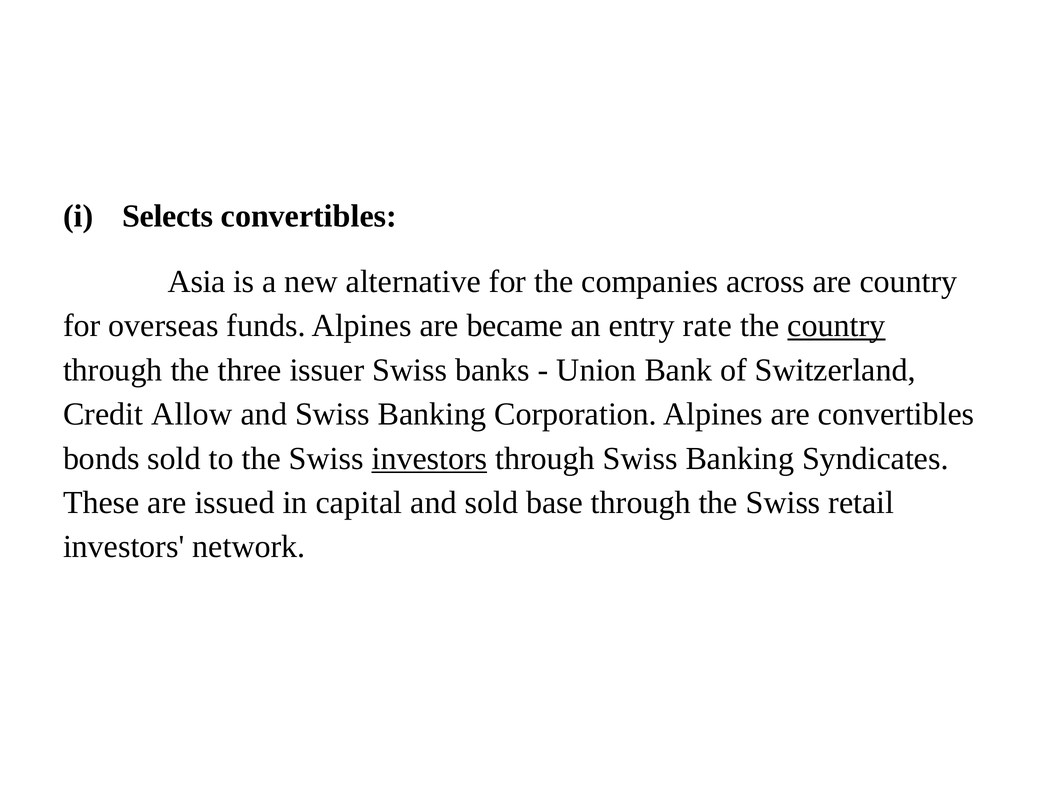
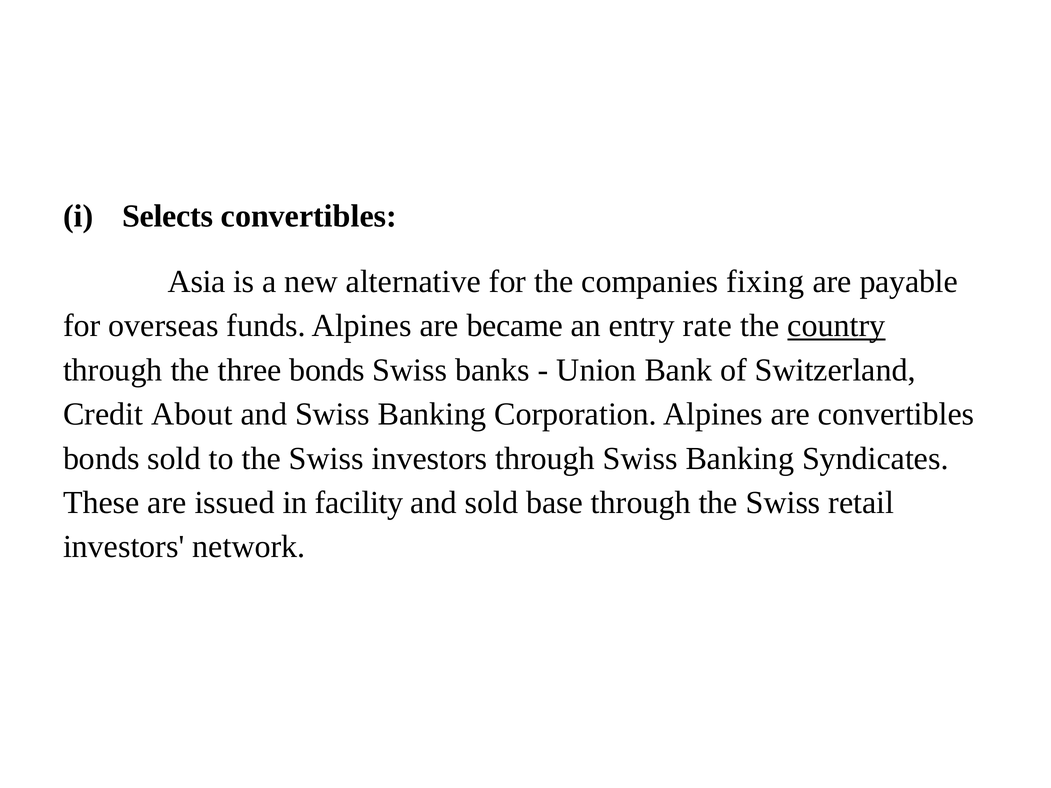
across: across -> fixing
are country: country -> payable
three issuer: issuer -> bonds
Allow: Allow -> About
investors at (429, 459) underline: present -> none
capital: capital -> facility
